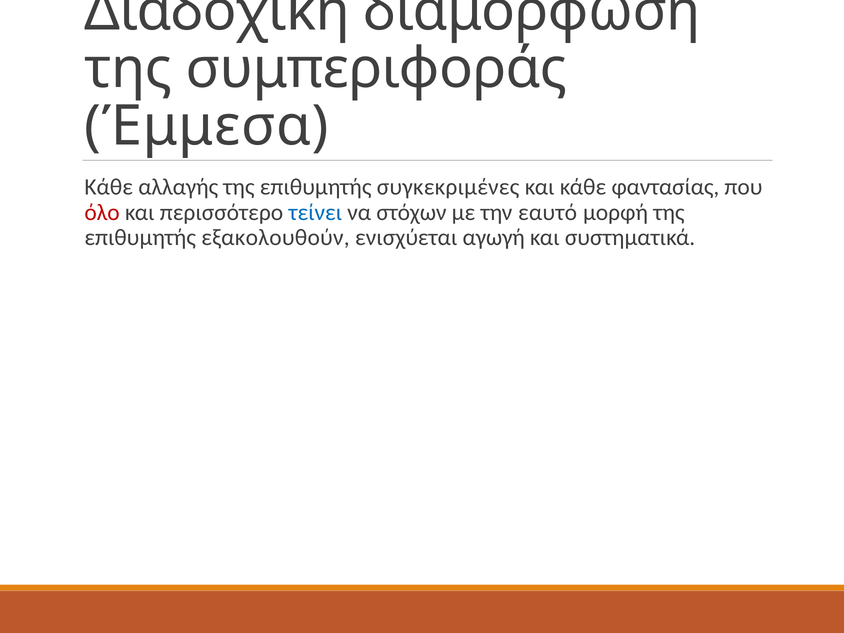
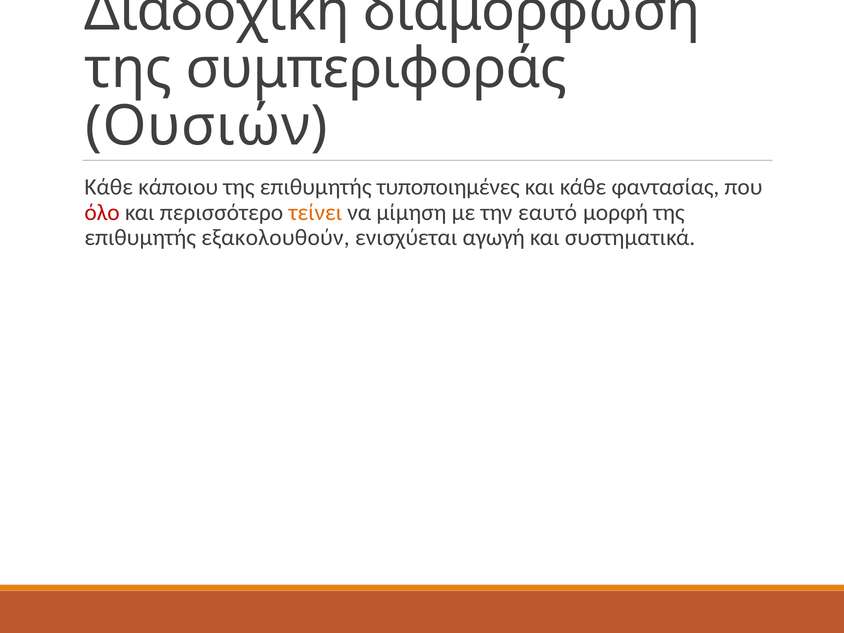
Έμμεσα: Έμμεσα -> Ουσιών
αλλαγής: αλλαγής -> κάποιου
συγκεκριμένες: συγκεκριμένες -> τυποποιημένες
τείνει colour: blue -> orange
στόχων: στόχων -> μίμηση
